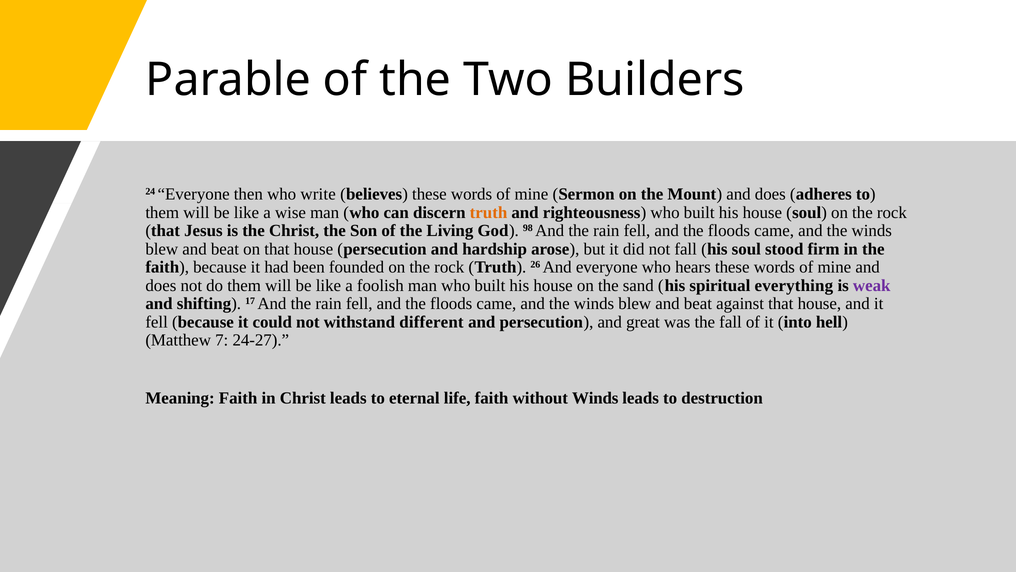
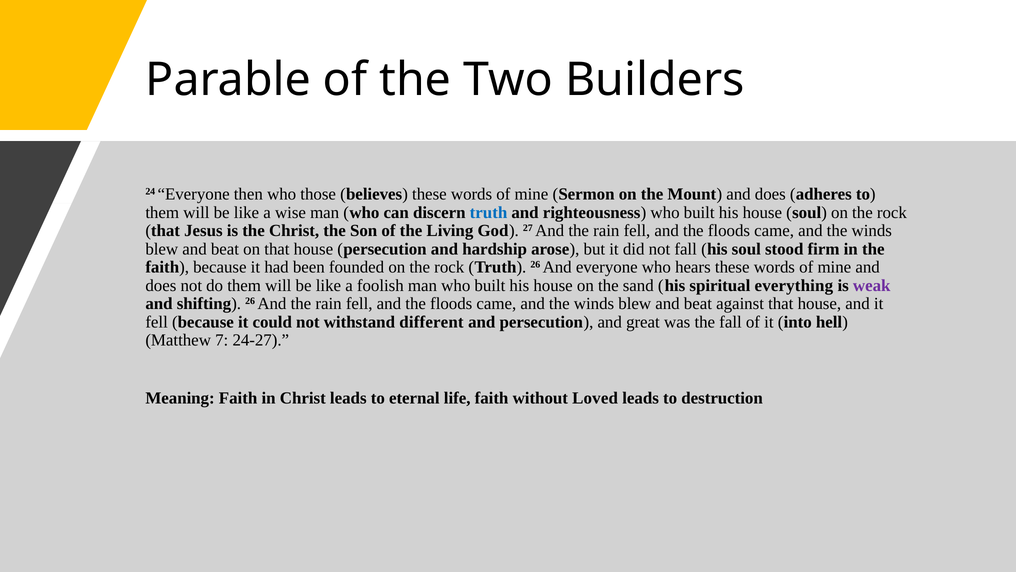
write: write -> those
truth at (489, 212) colour: orange -> blue
98: 98 -> 27
shifting 17: 17 -> 26
without Winds: Winds -> Loved
